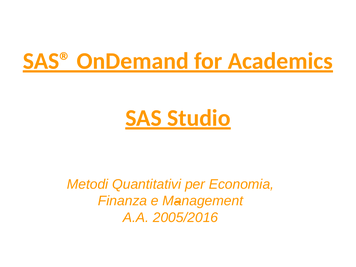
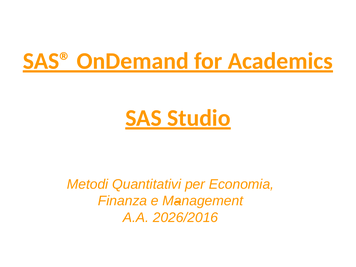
2005/2016: 2005/2016 -> 2026/2016
